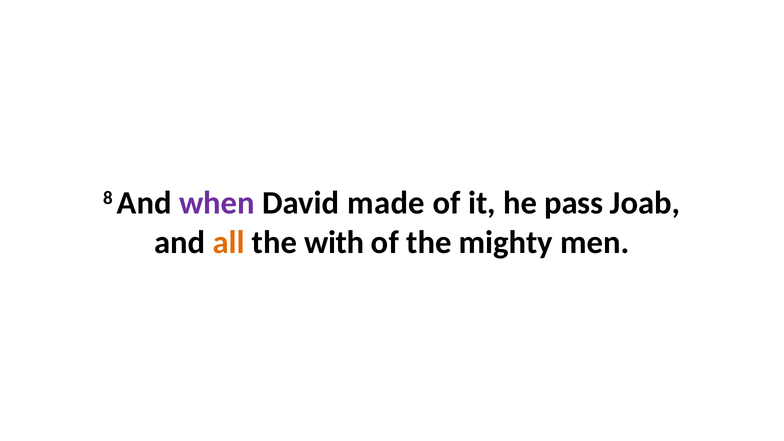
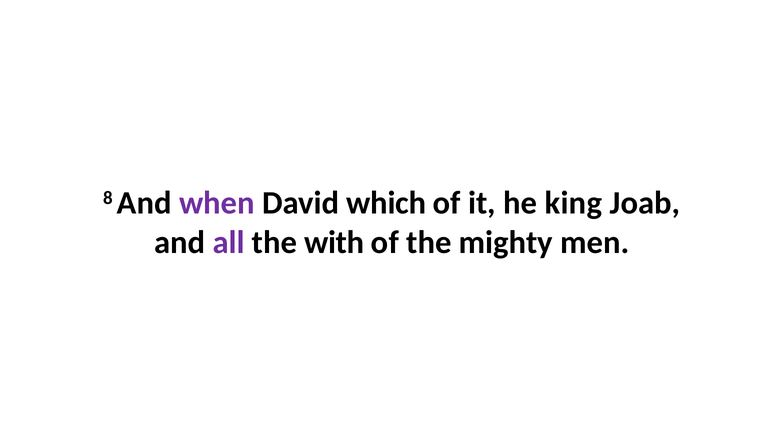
made: made -> which
pass: pass -> king
all colour: orange -> purple
